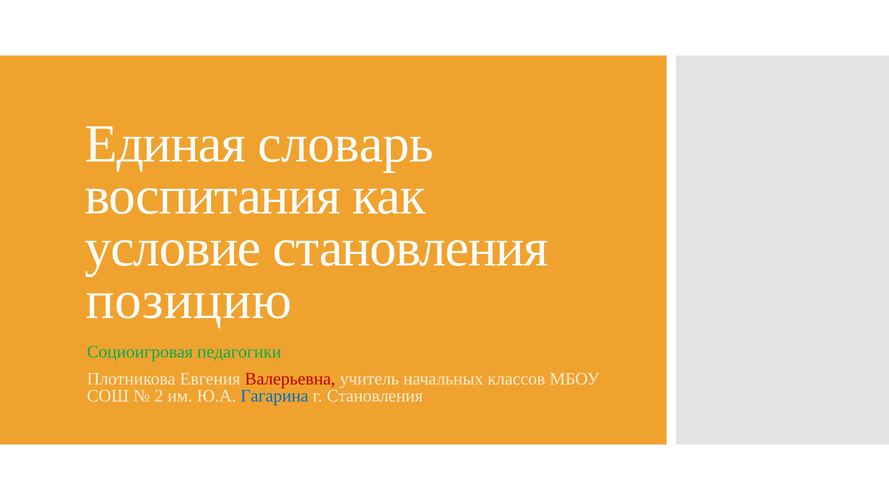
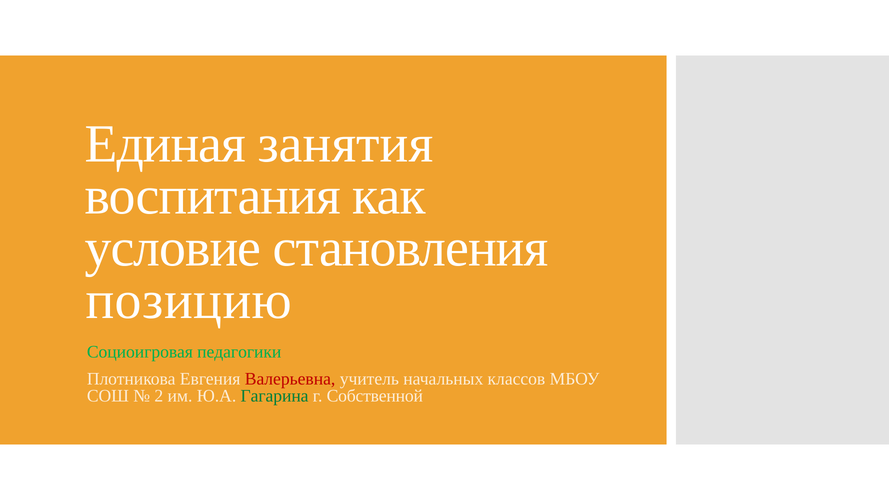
словарь: словарь -> занятия
Гагарина colour: blue -> green
г Становления: Становления -> Собственной
